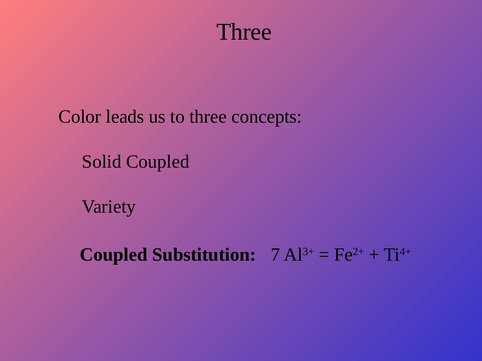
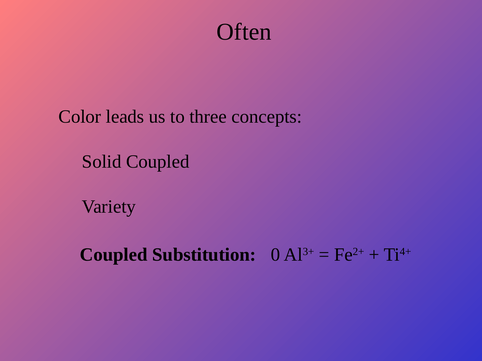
Three at (244, 32): Three -> Often
7: 7 -> 0
